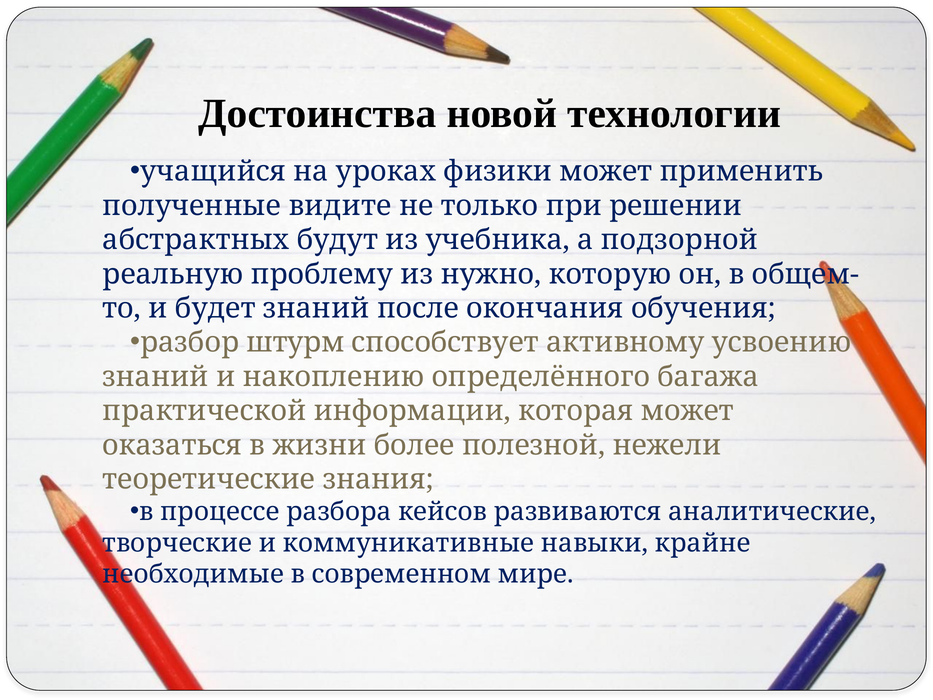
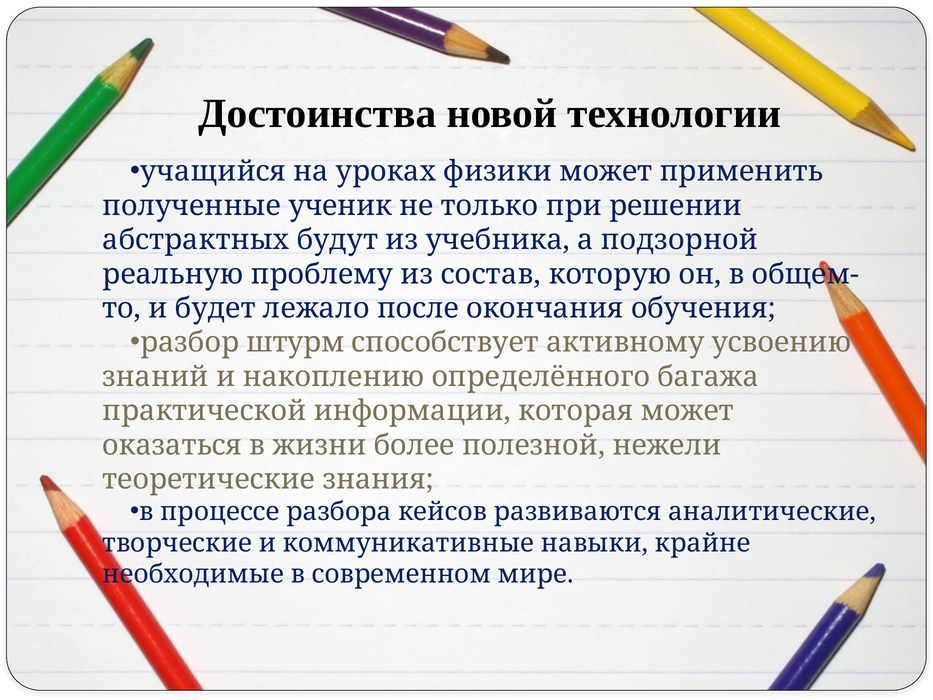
видите: видите -> ученик
нужно: нужно -> состав
будет знаний: знаний -> лежало
